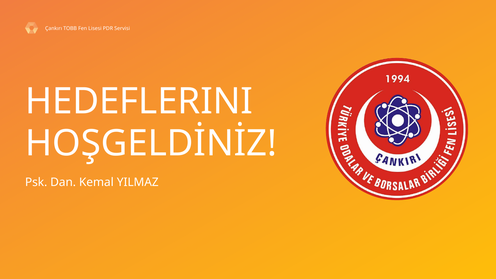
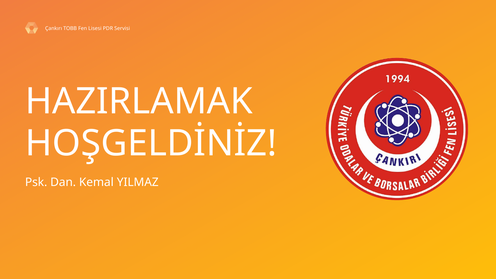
HEDEFLERINI: HEDEFLERINI -> HAZIRLAMAK
